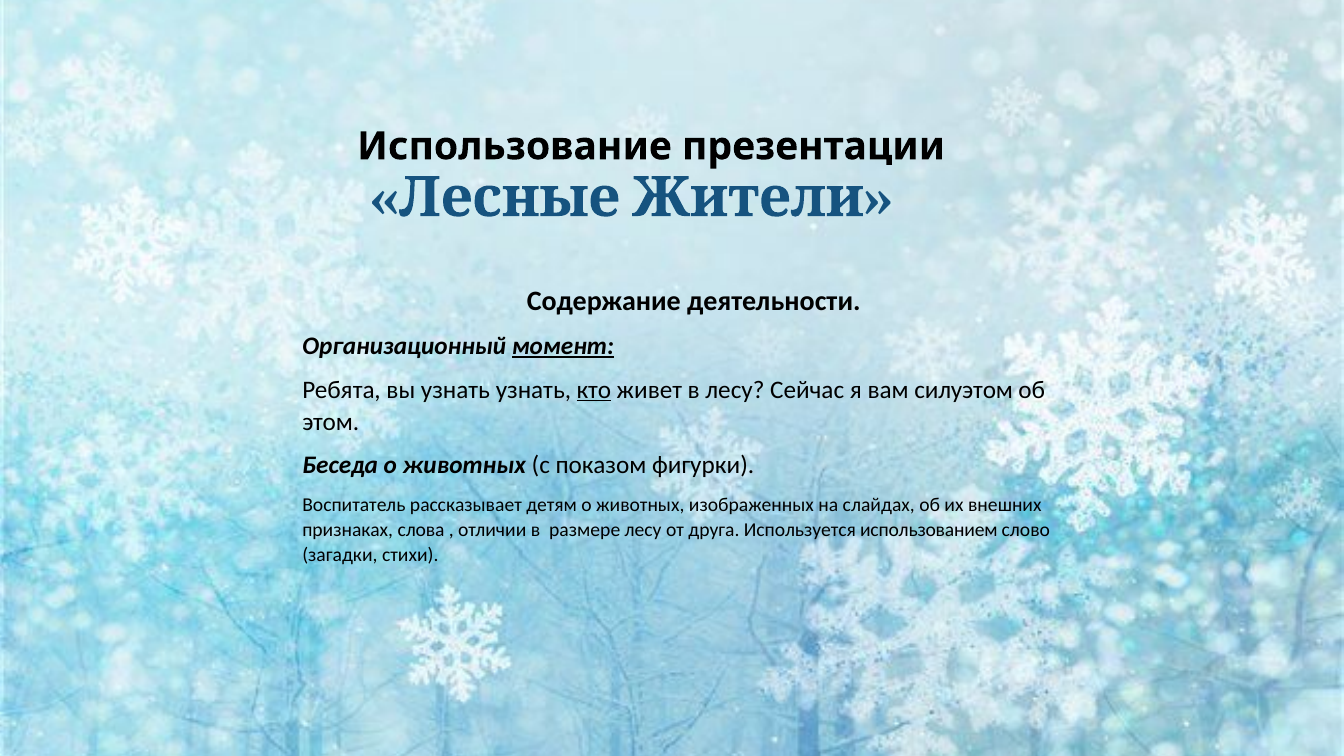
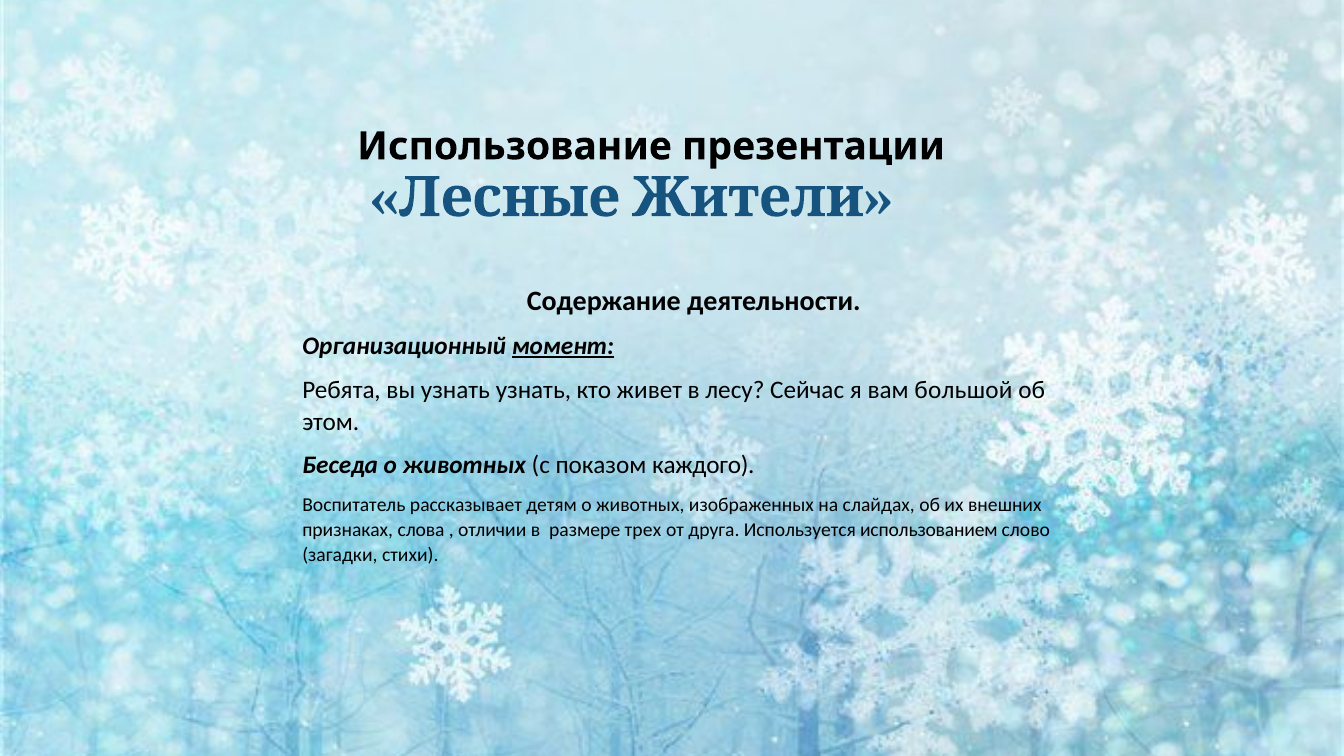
кто underline: present -> none
силуэтом: силуэтом -> большой
фигурки: фигурки -> каждого
размере лесу: лесу -> трех
